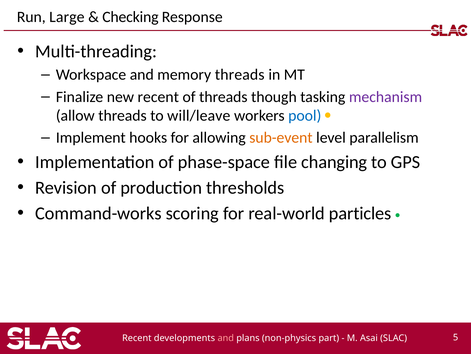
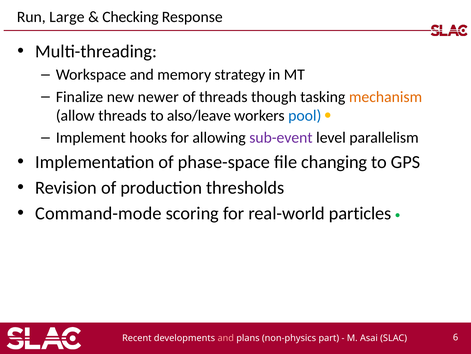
memory threads: threads -> strategy
new recent: recent -> newer
mechanism colour: purple -> orange
will/leave: will/leave -> also/leave
sub-event colour: orange -> purple
Command-works: Command-works -> Command-mode
5: 5 -> 6
